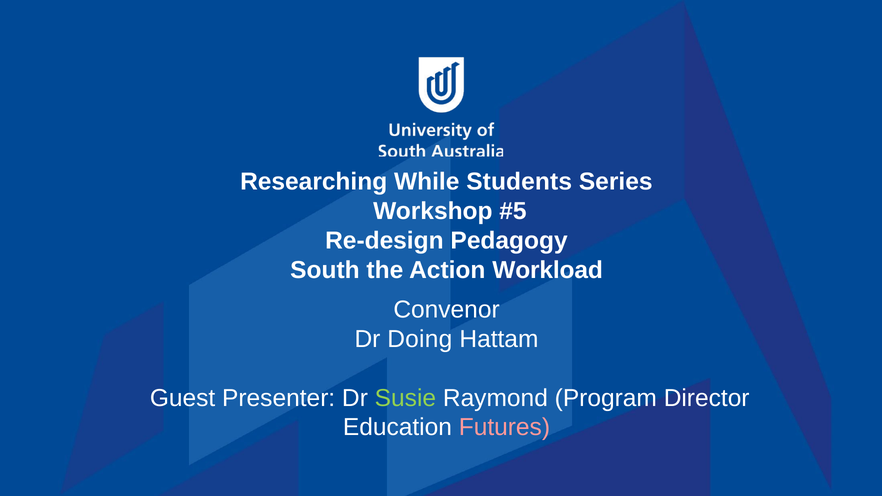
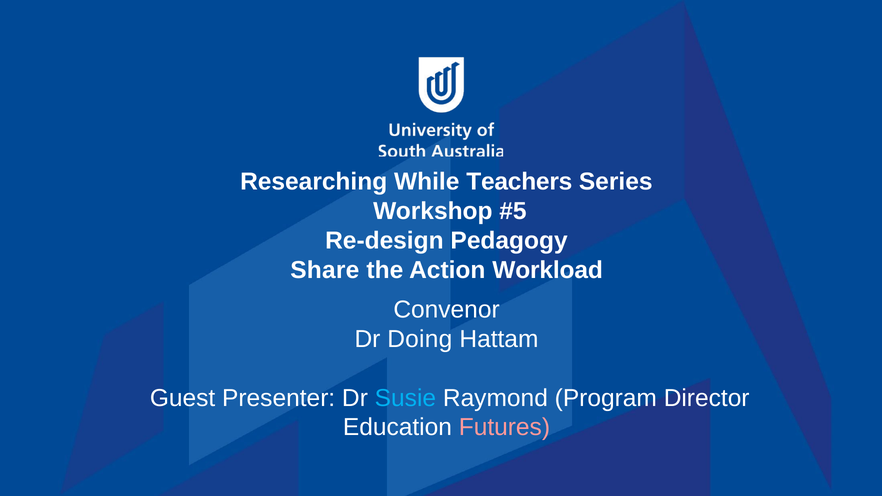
Students: Students -> Teachers
South: South -> Share
Susie colour: light green -> light blue
